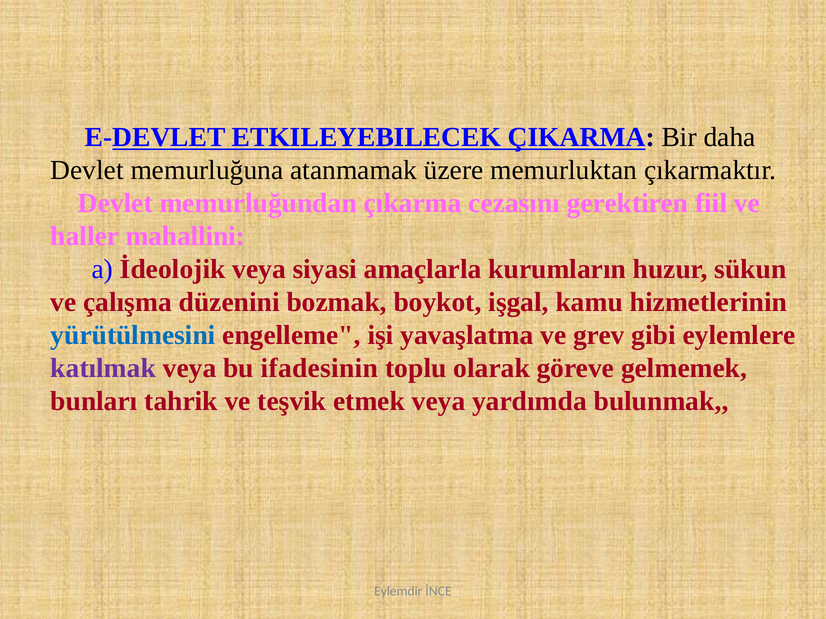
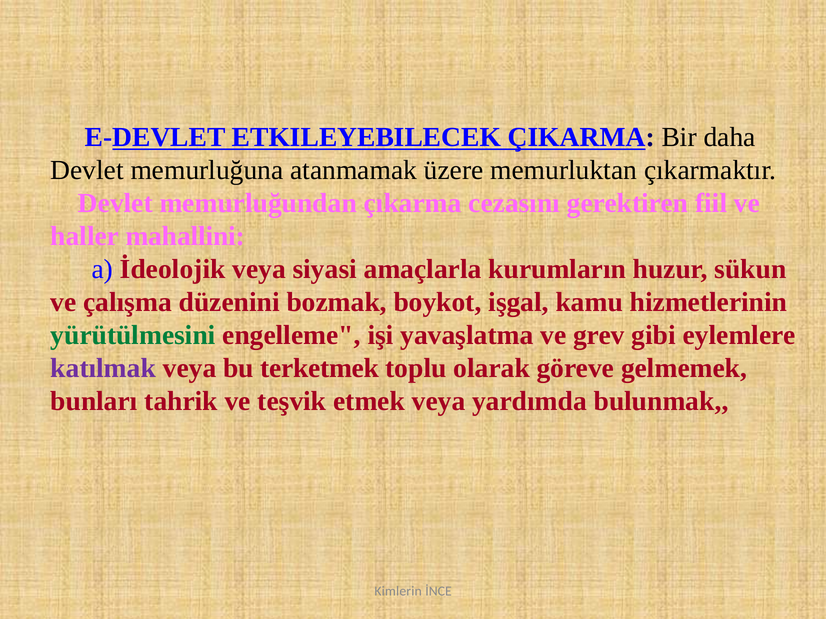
yürütülmesini colour: blue -> green
ifadesinin: ifadesinin -> terketmek
Eylemdir: Eylemdir -> Kimlerin
